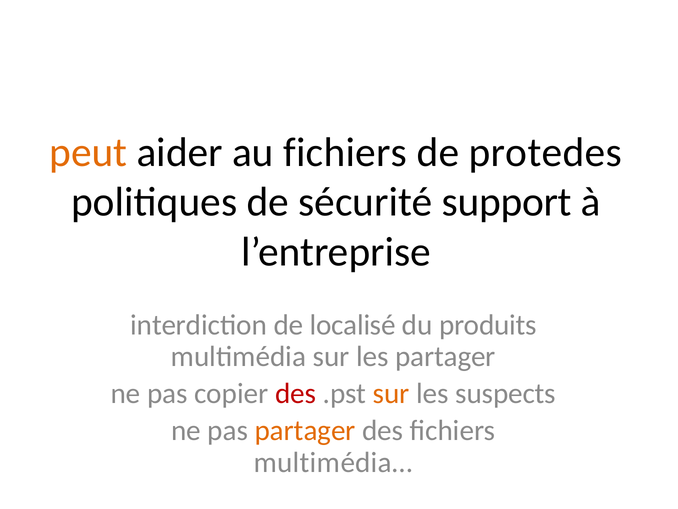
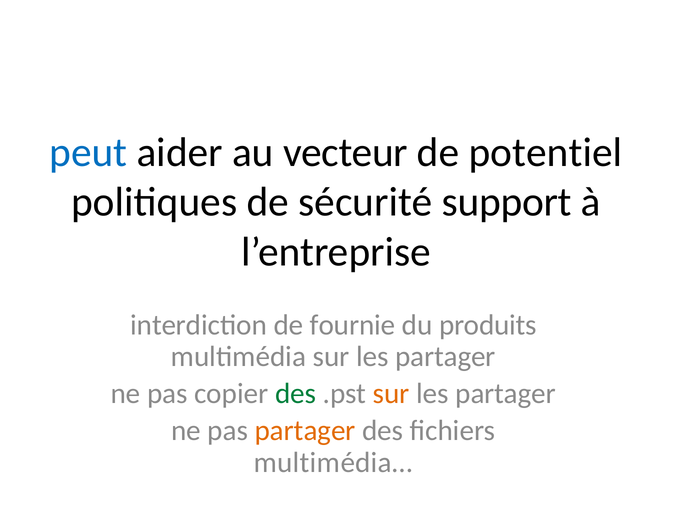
peut colour: orange -> blue
au fichiers: fichiers -> vecteur
protedes: protedes -> potentiel
localisé: localisé -> fournie
des at (296, 393) colour: red -> green
suspects at (506, 393): suspects -> partager
